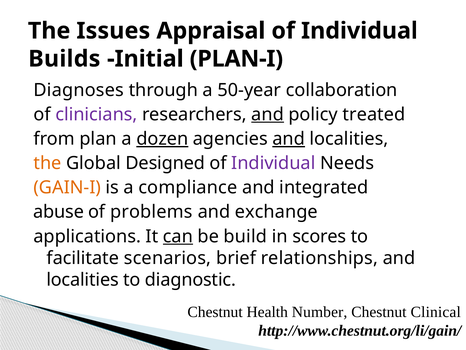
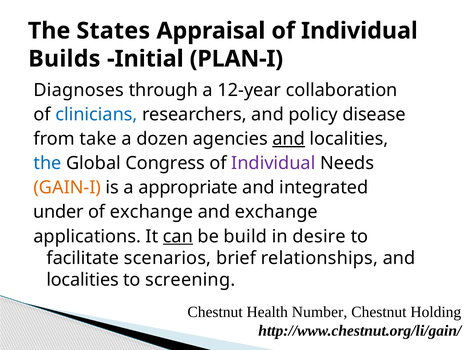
Issues: Issues -> States
50-year: 50-year -> 12-year
clinicians colour: purple -> blue
and at (268, 114) underline: present -> none
treated: treated -> disease
plan: plan -> take
dozen underline: present -> none
the at (48, 163) colour: orange -> blue
Designed: Designed -> Congress
compliance: compliance -> appropriate
abuse: abuse -> under
of problems: problems -> exchange
scores: scores -> desire
diagnostic: diagnostic -> screening
Clinical: Clinical -> Holding
